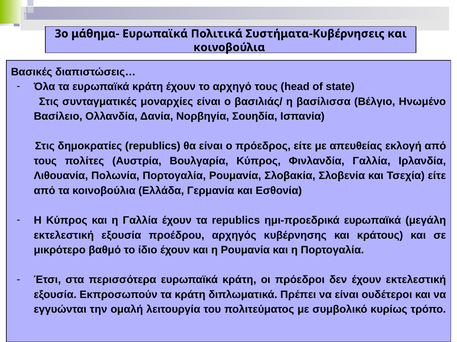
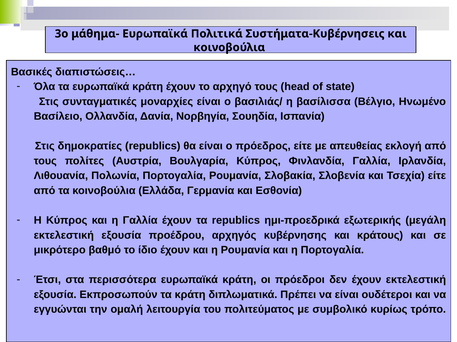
ημι-προεδρικά ευρωπαϊκά: ευρωπαϊκά -> εξωτερικής
